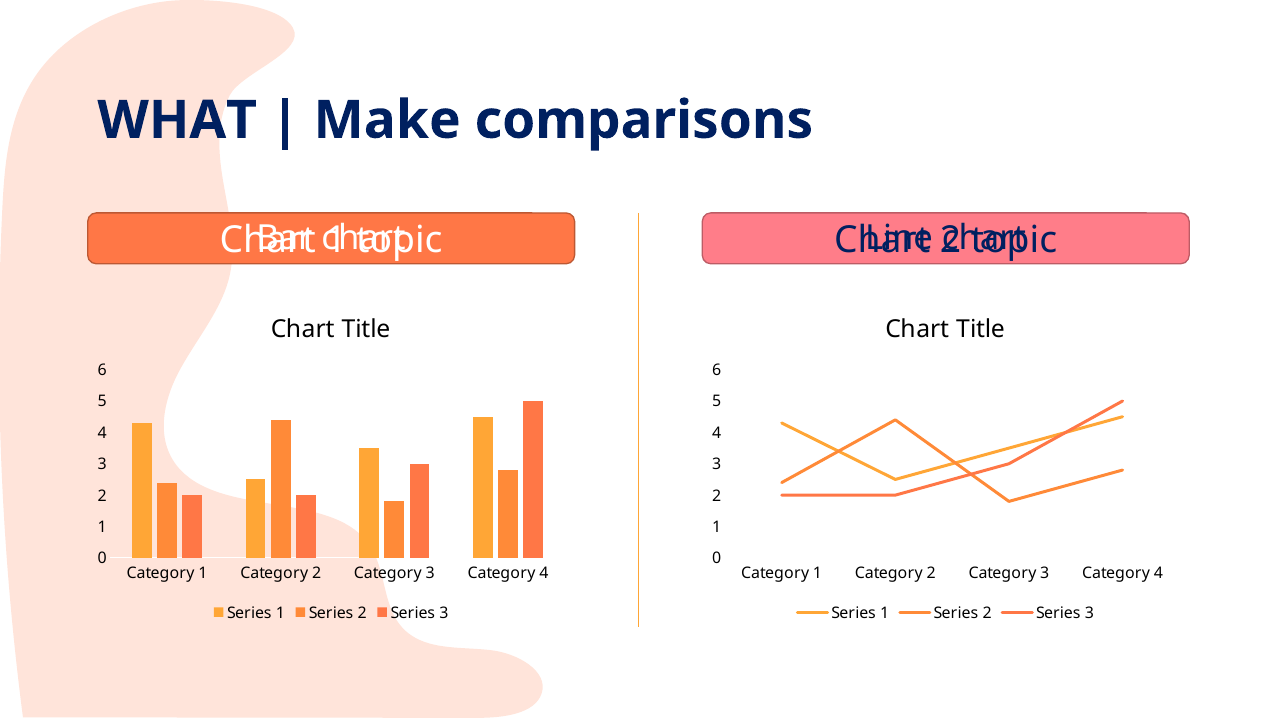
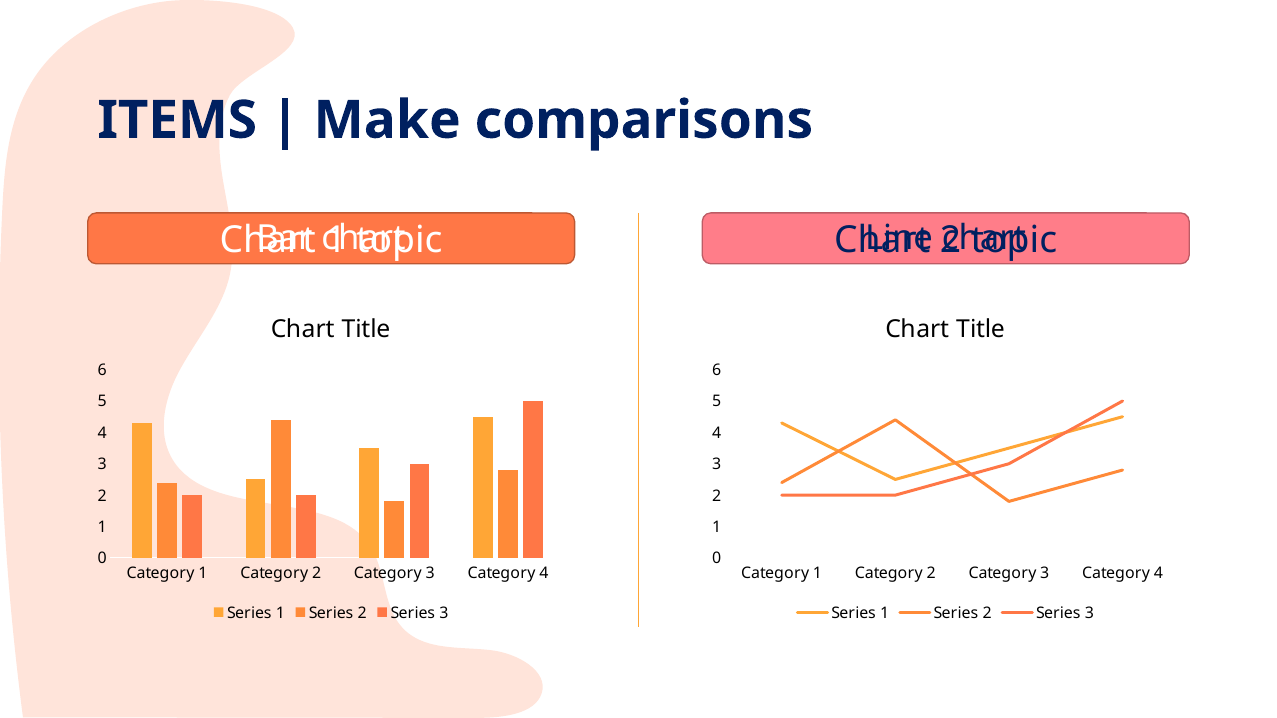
WHAT: WHAT -> ITEMS
